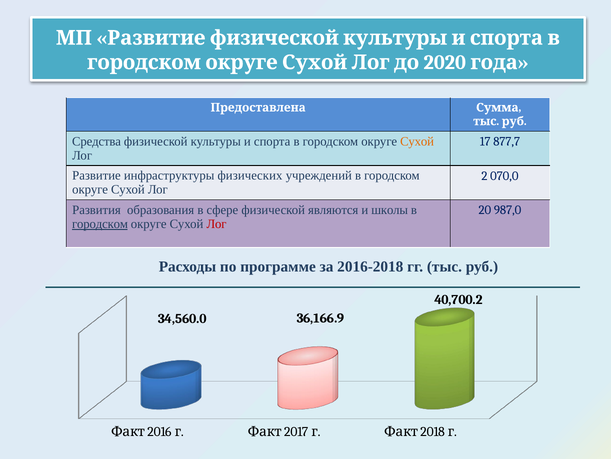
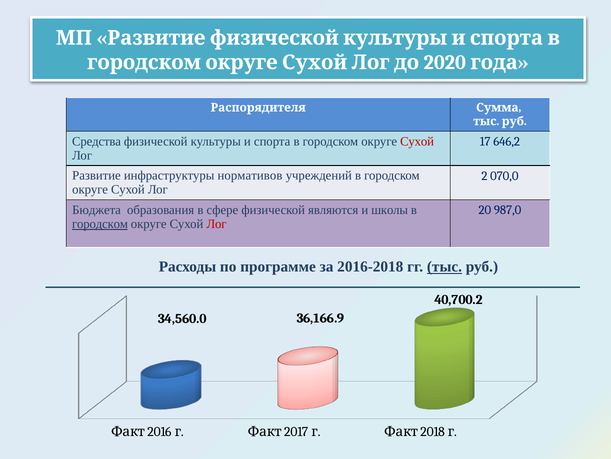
Предоставлена: Предоставлена -> Распорядителя
Сухой at (417, 141) colour: orange -> red
877,7: 877,7 -> 646,2
физических: физических -> нормативов
Развития: Развития -> Бюджета
тыс at (444, 266) underline: none -> present
